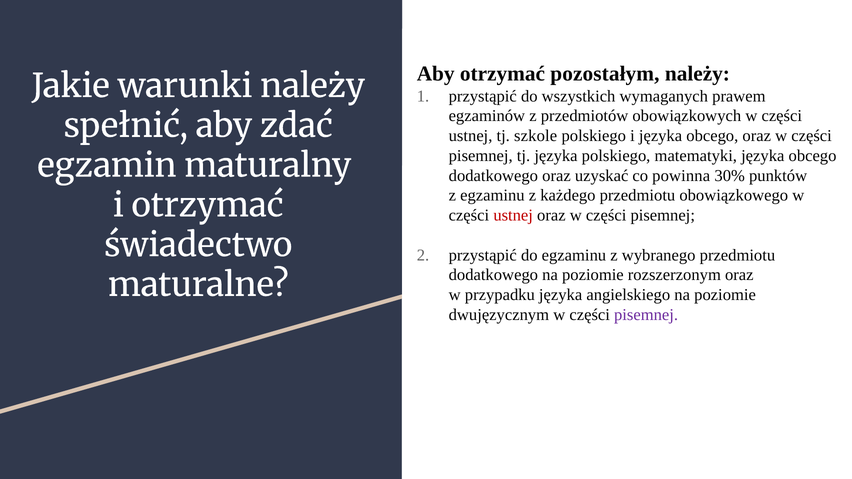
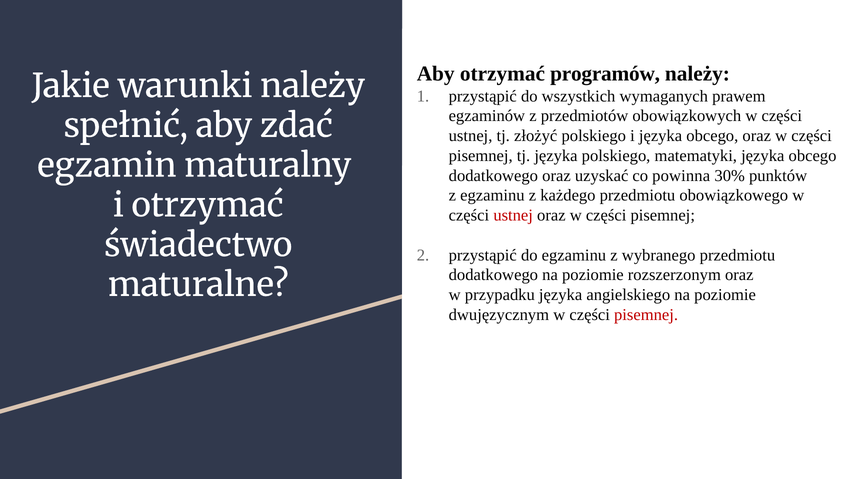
pozostałym: pozostałym -> programów
szkole: szkole -> złożyć
pisemnej at (646, 315) colour: purple -> red
